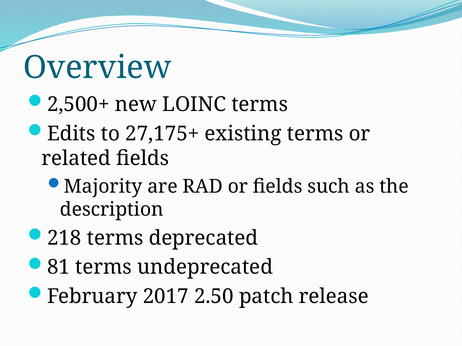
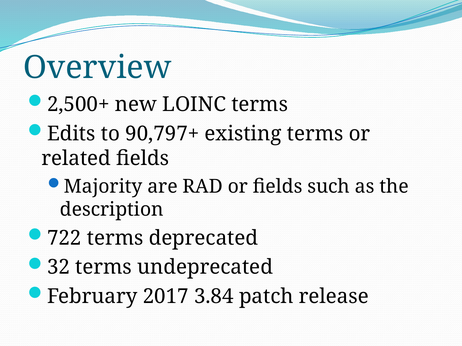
27,175+: 27,175+ -> 90,797+
218: 218 -> 722
81: 81 -> 32
2.50: 2.50 -> 3.84
